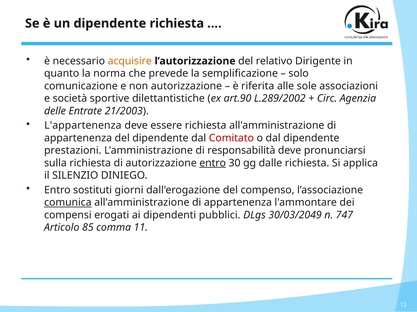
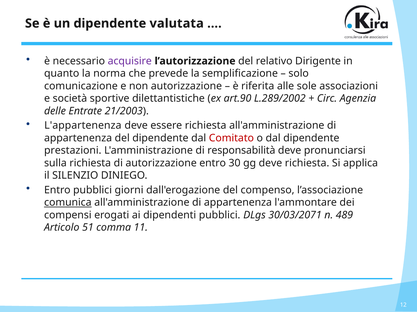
dipendente richiesta: richiesta -> valutata
acquisire colour: orange -> purple
entro at (213, 163) underline: present -> none
gg dalle: dalle -> deve
Entro sostituti: sostituti -> pubblici
30/03/2049: 30/03/2049 -> 30/03/2071
747: 747 -> 489
85: 85 -> 51
